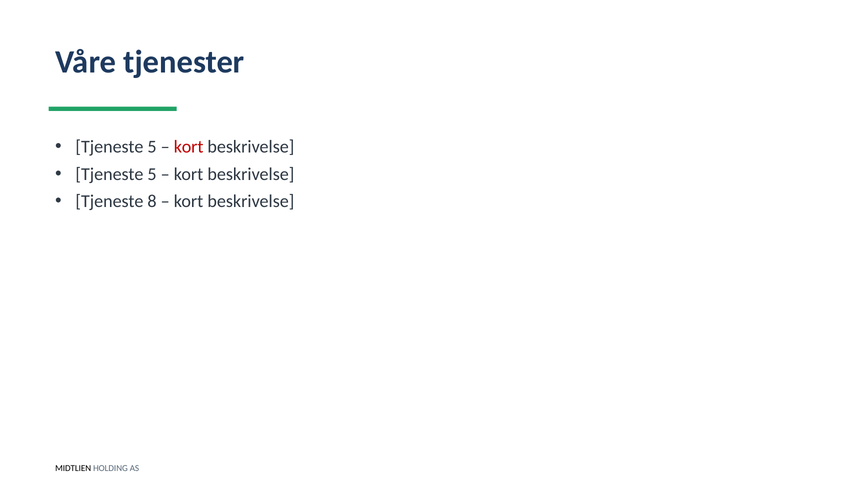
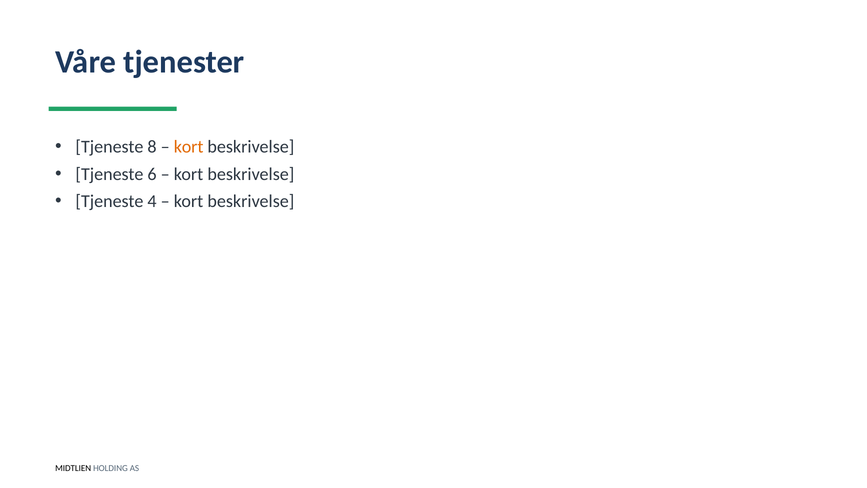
5 at (152, 147): 5 -> 8
kort at (189, 147) colour: red -> orange
5 at (152, 174): 5 -> 6
8: 8 -> 4
